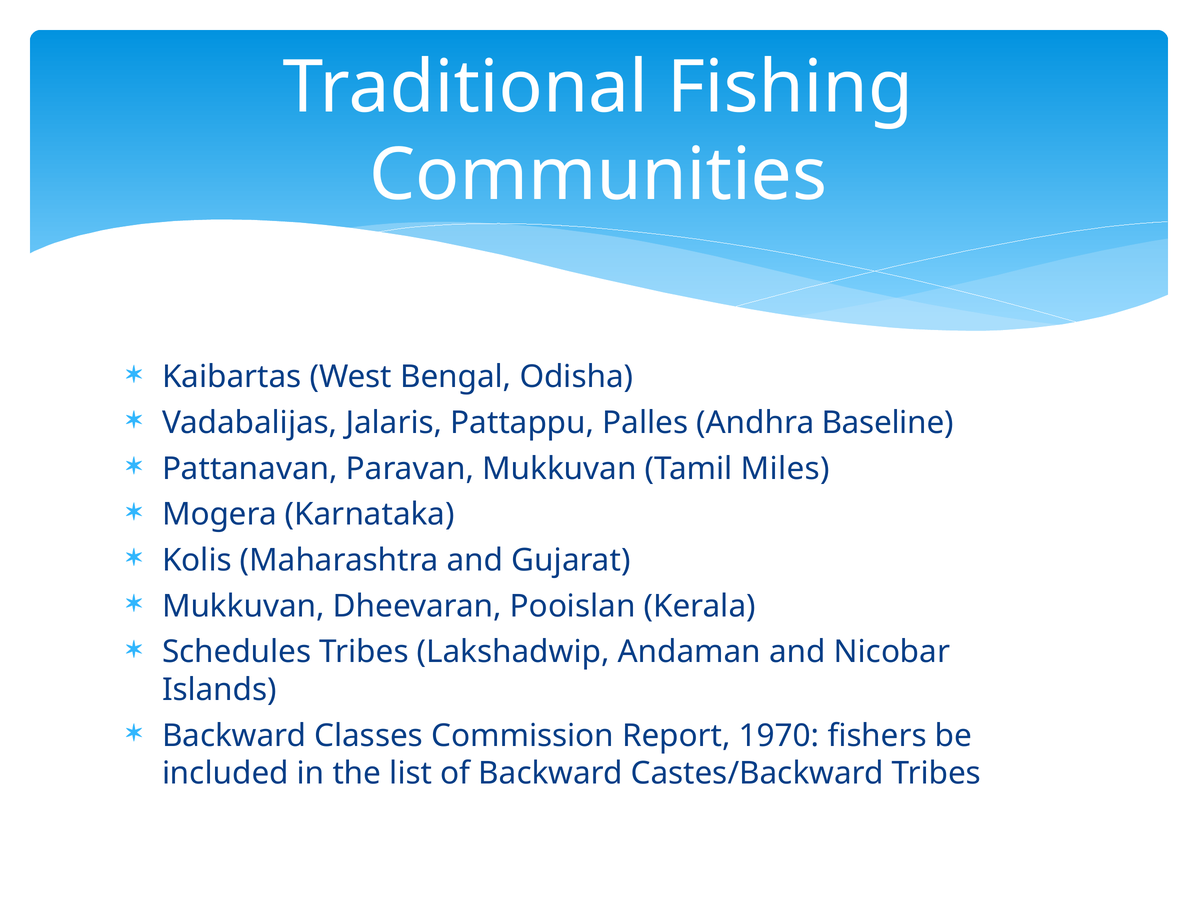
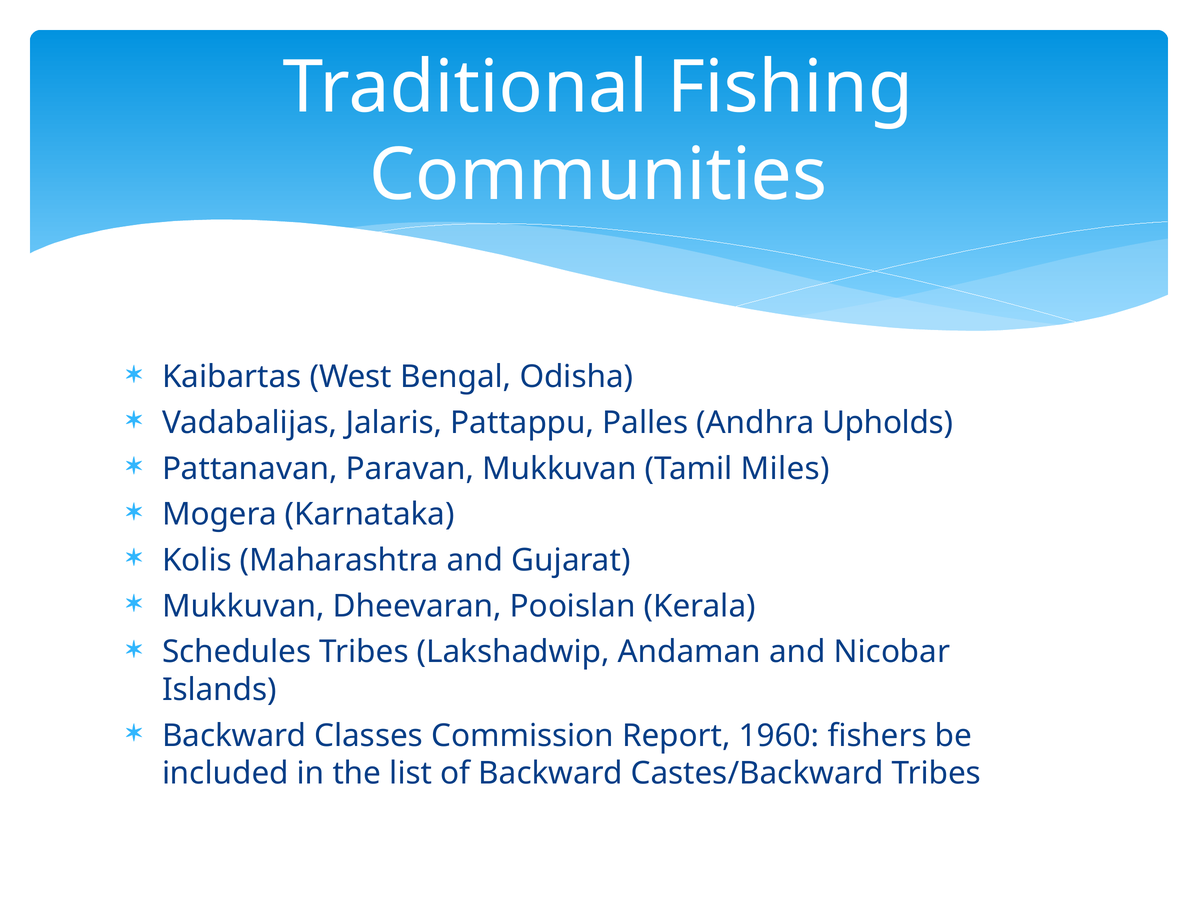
Baseline: Baseline -> Upholds
1970: 1970 -> 1960
